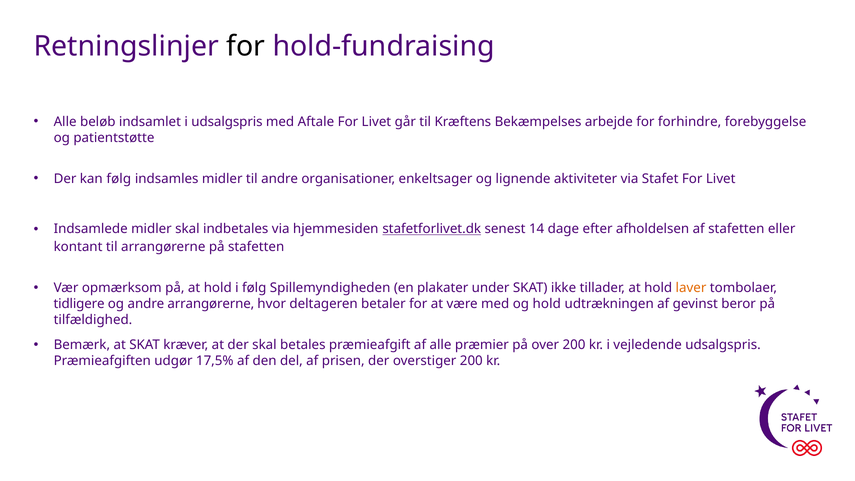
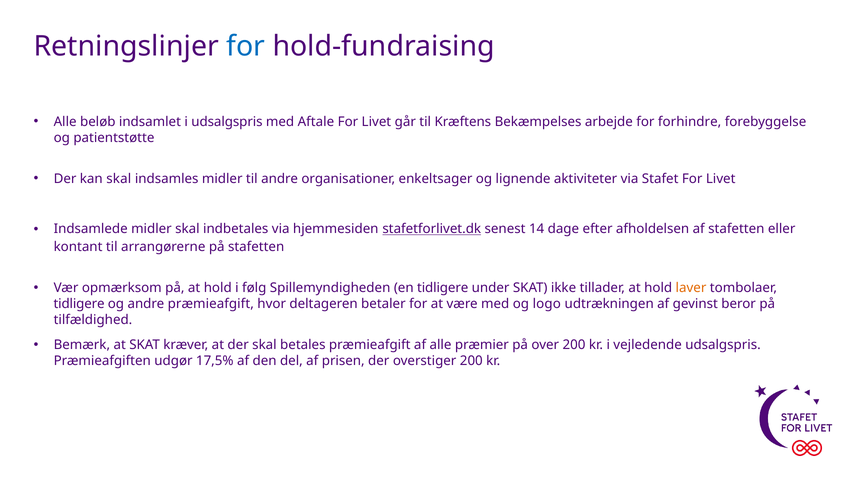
for at (246, 46) colour: black -> blue
kan følg: følg -> skal
en plakater: plakater -> tidligere
andre arrangørerne: arrangørerne -> præmieafgift
og hold: hold -> logo
